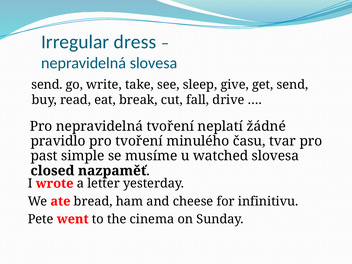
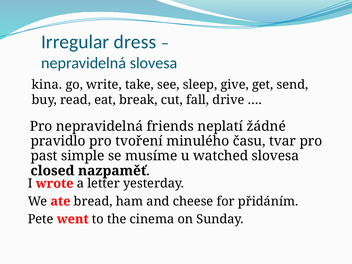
send at (47, 85): send -> kina
nepravidelná tvoření: tvoření -> friends
infinitivu: infinitivu -> přidáním
